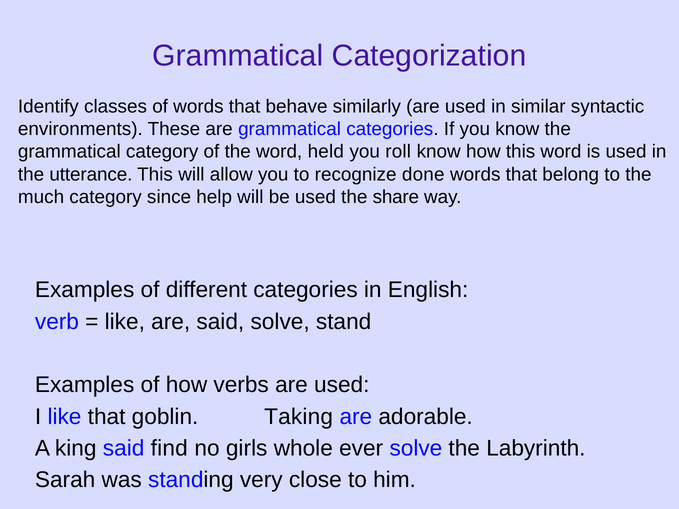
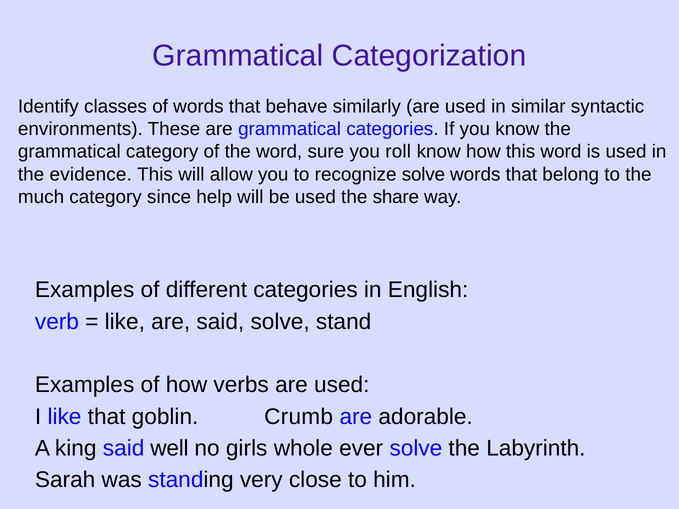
held: held -> sure
utterance: utterance -> evidence
recognize done: done -> solve
Taking: Taking -> Crumb
find: find -> well
